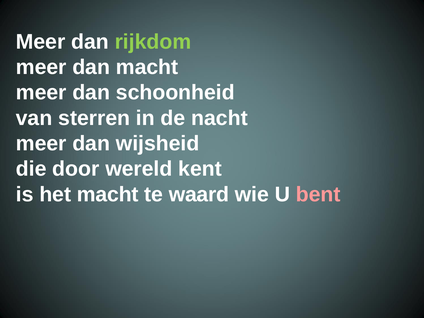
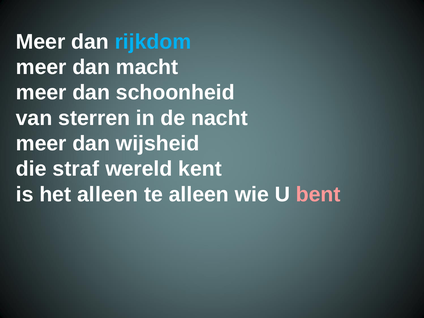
rijkdom colour: light green -> light blue
door: door -> straf
het macht: macht -> alleen
te waard: waard -> alleen
